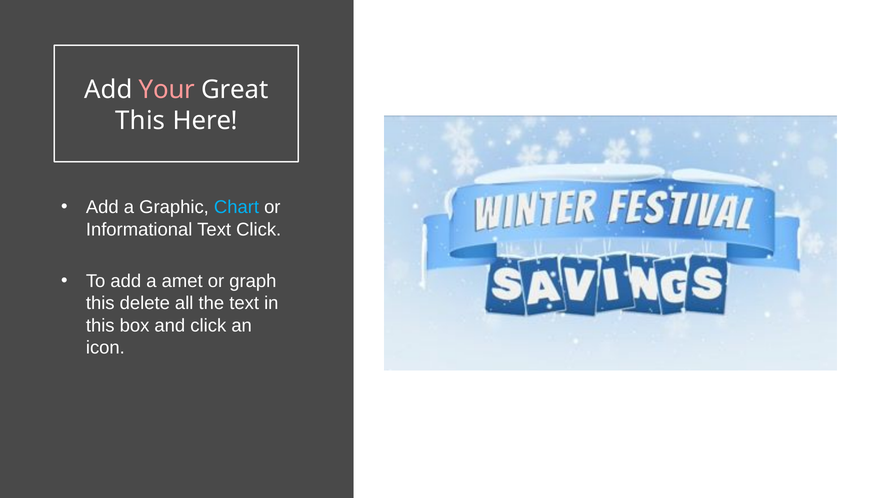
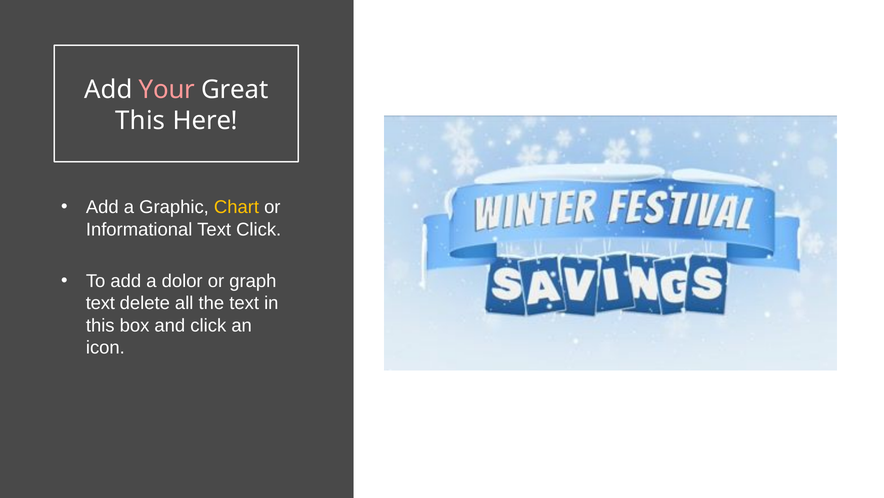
Chart colour: light blue -> yellow
amet: amet -> dolor
this at (100, 303): this -> text
